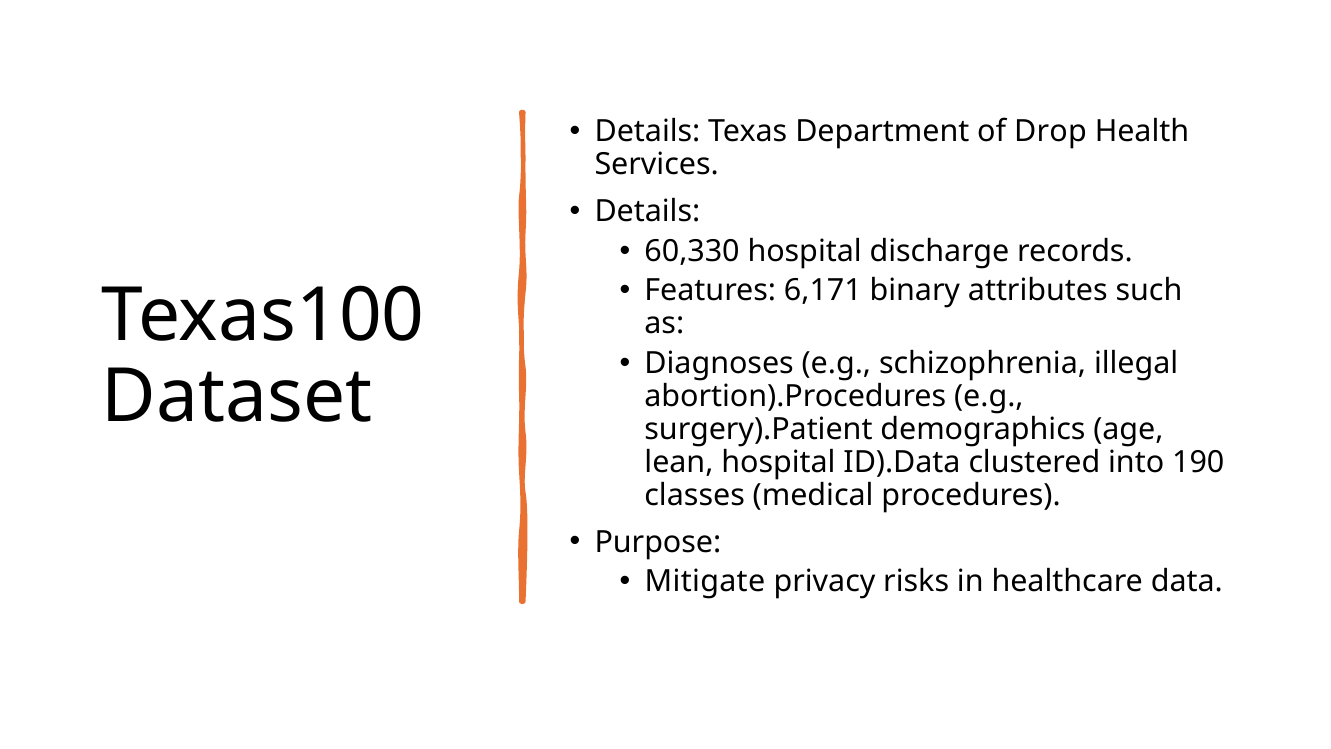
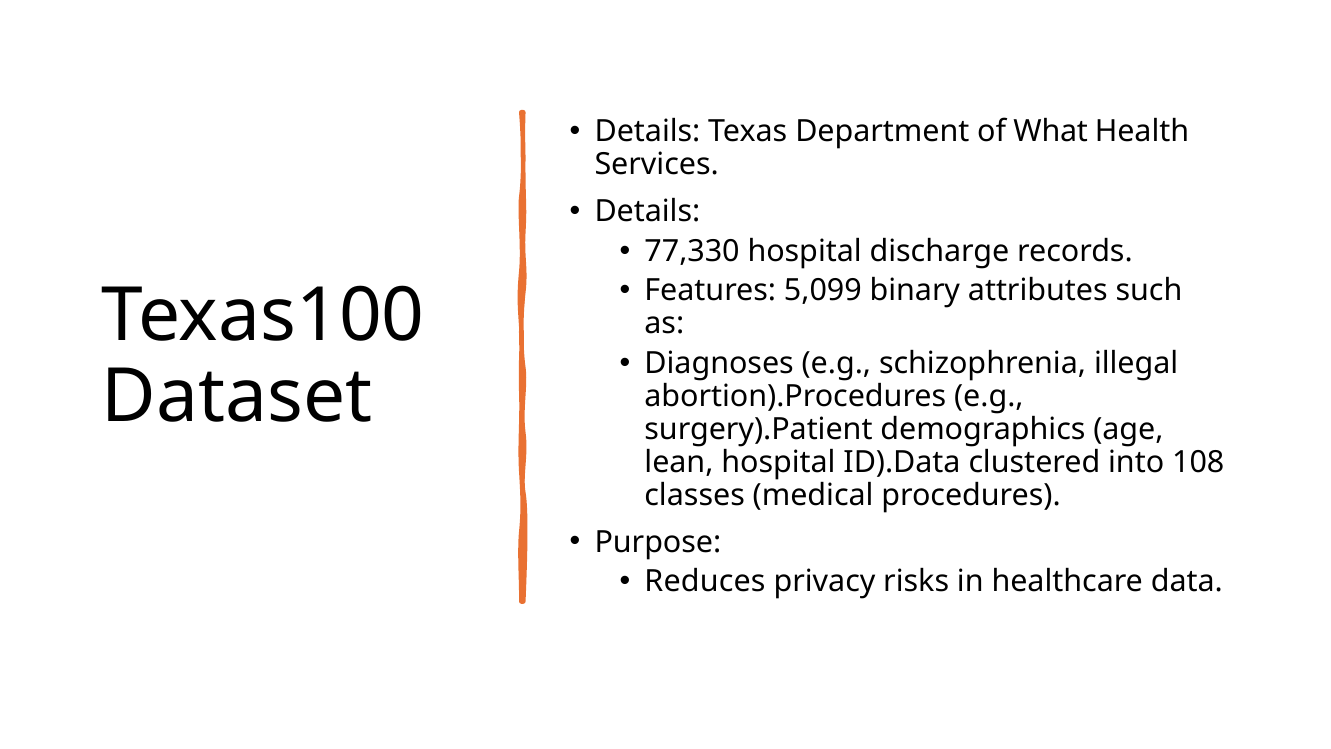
Drop: Drop -> What
60,330: 60,330 -> 77,330
6,171: 6,171 -> 5,099
190: 190 -> 108
Mitigate: Mitigate -> Reduces
